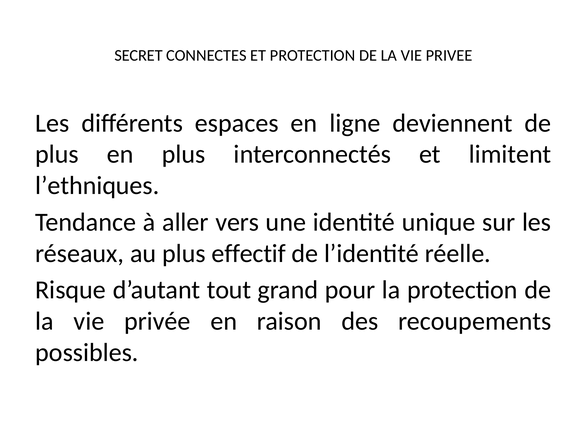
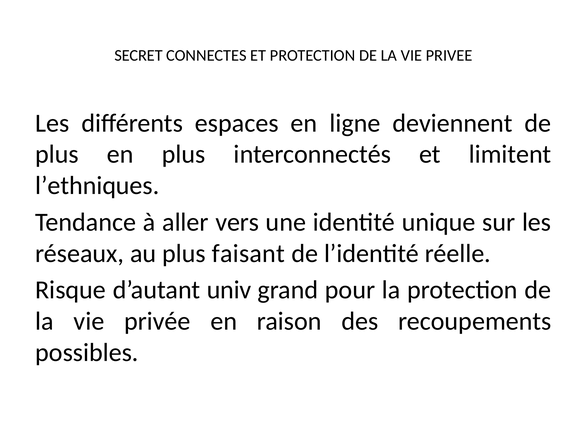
effectif: effectif -> faisant
tout: tout -> univ
